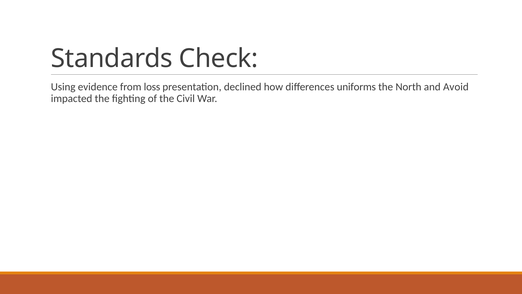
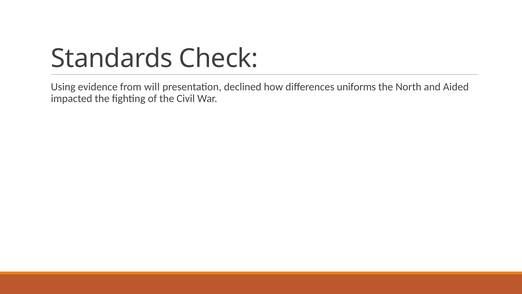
loss: loss -> will
Avoid: Avoid -> Aided
